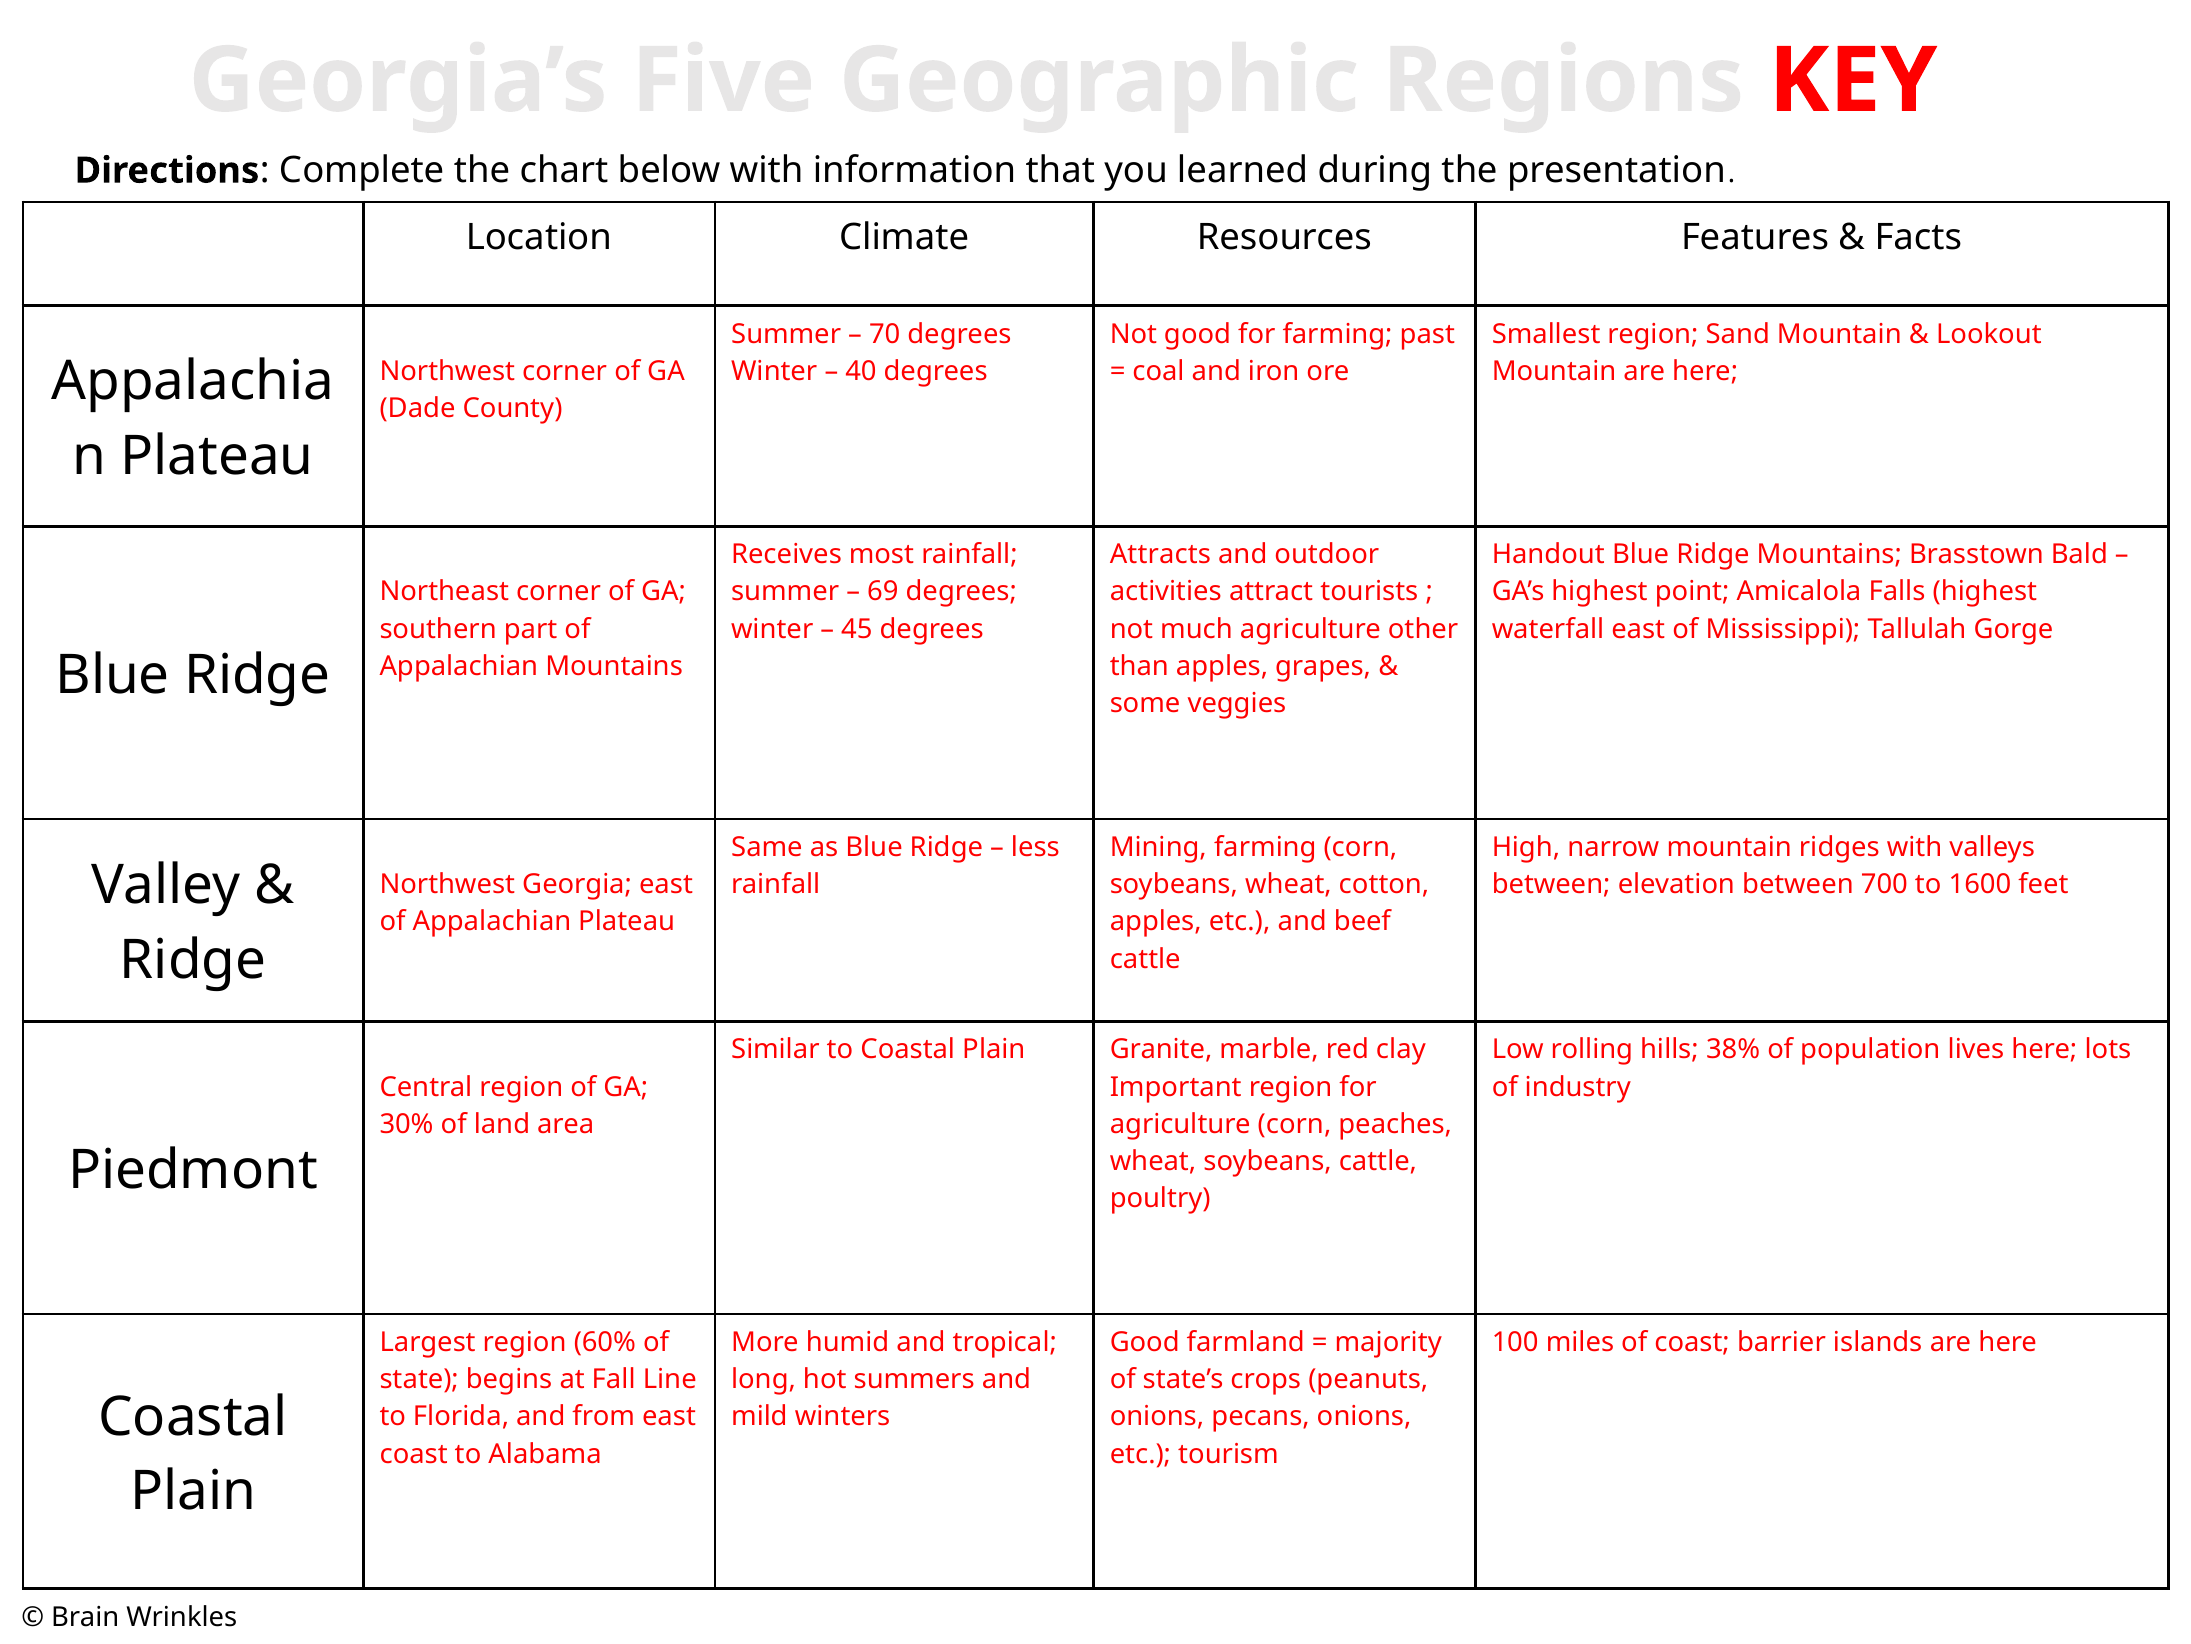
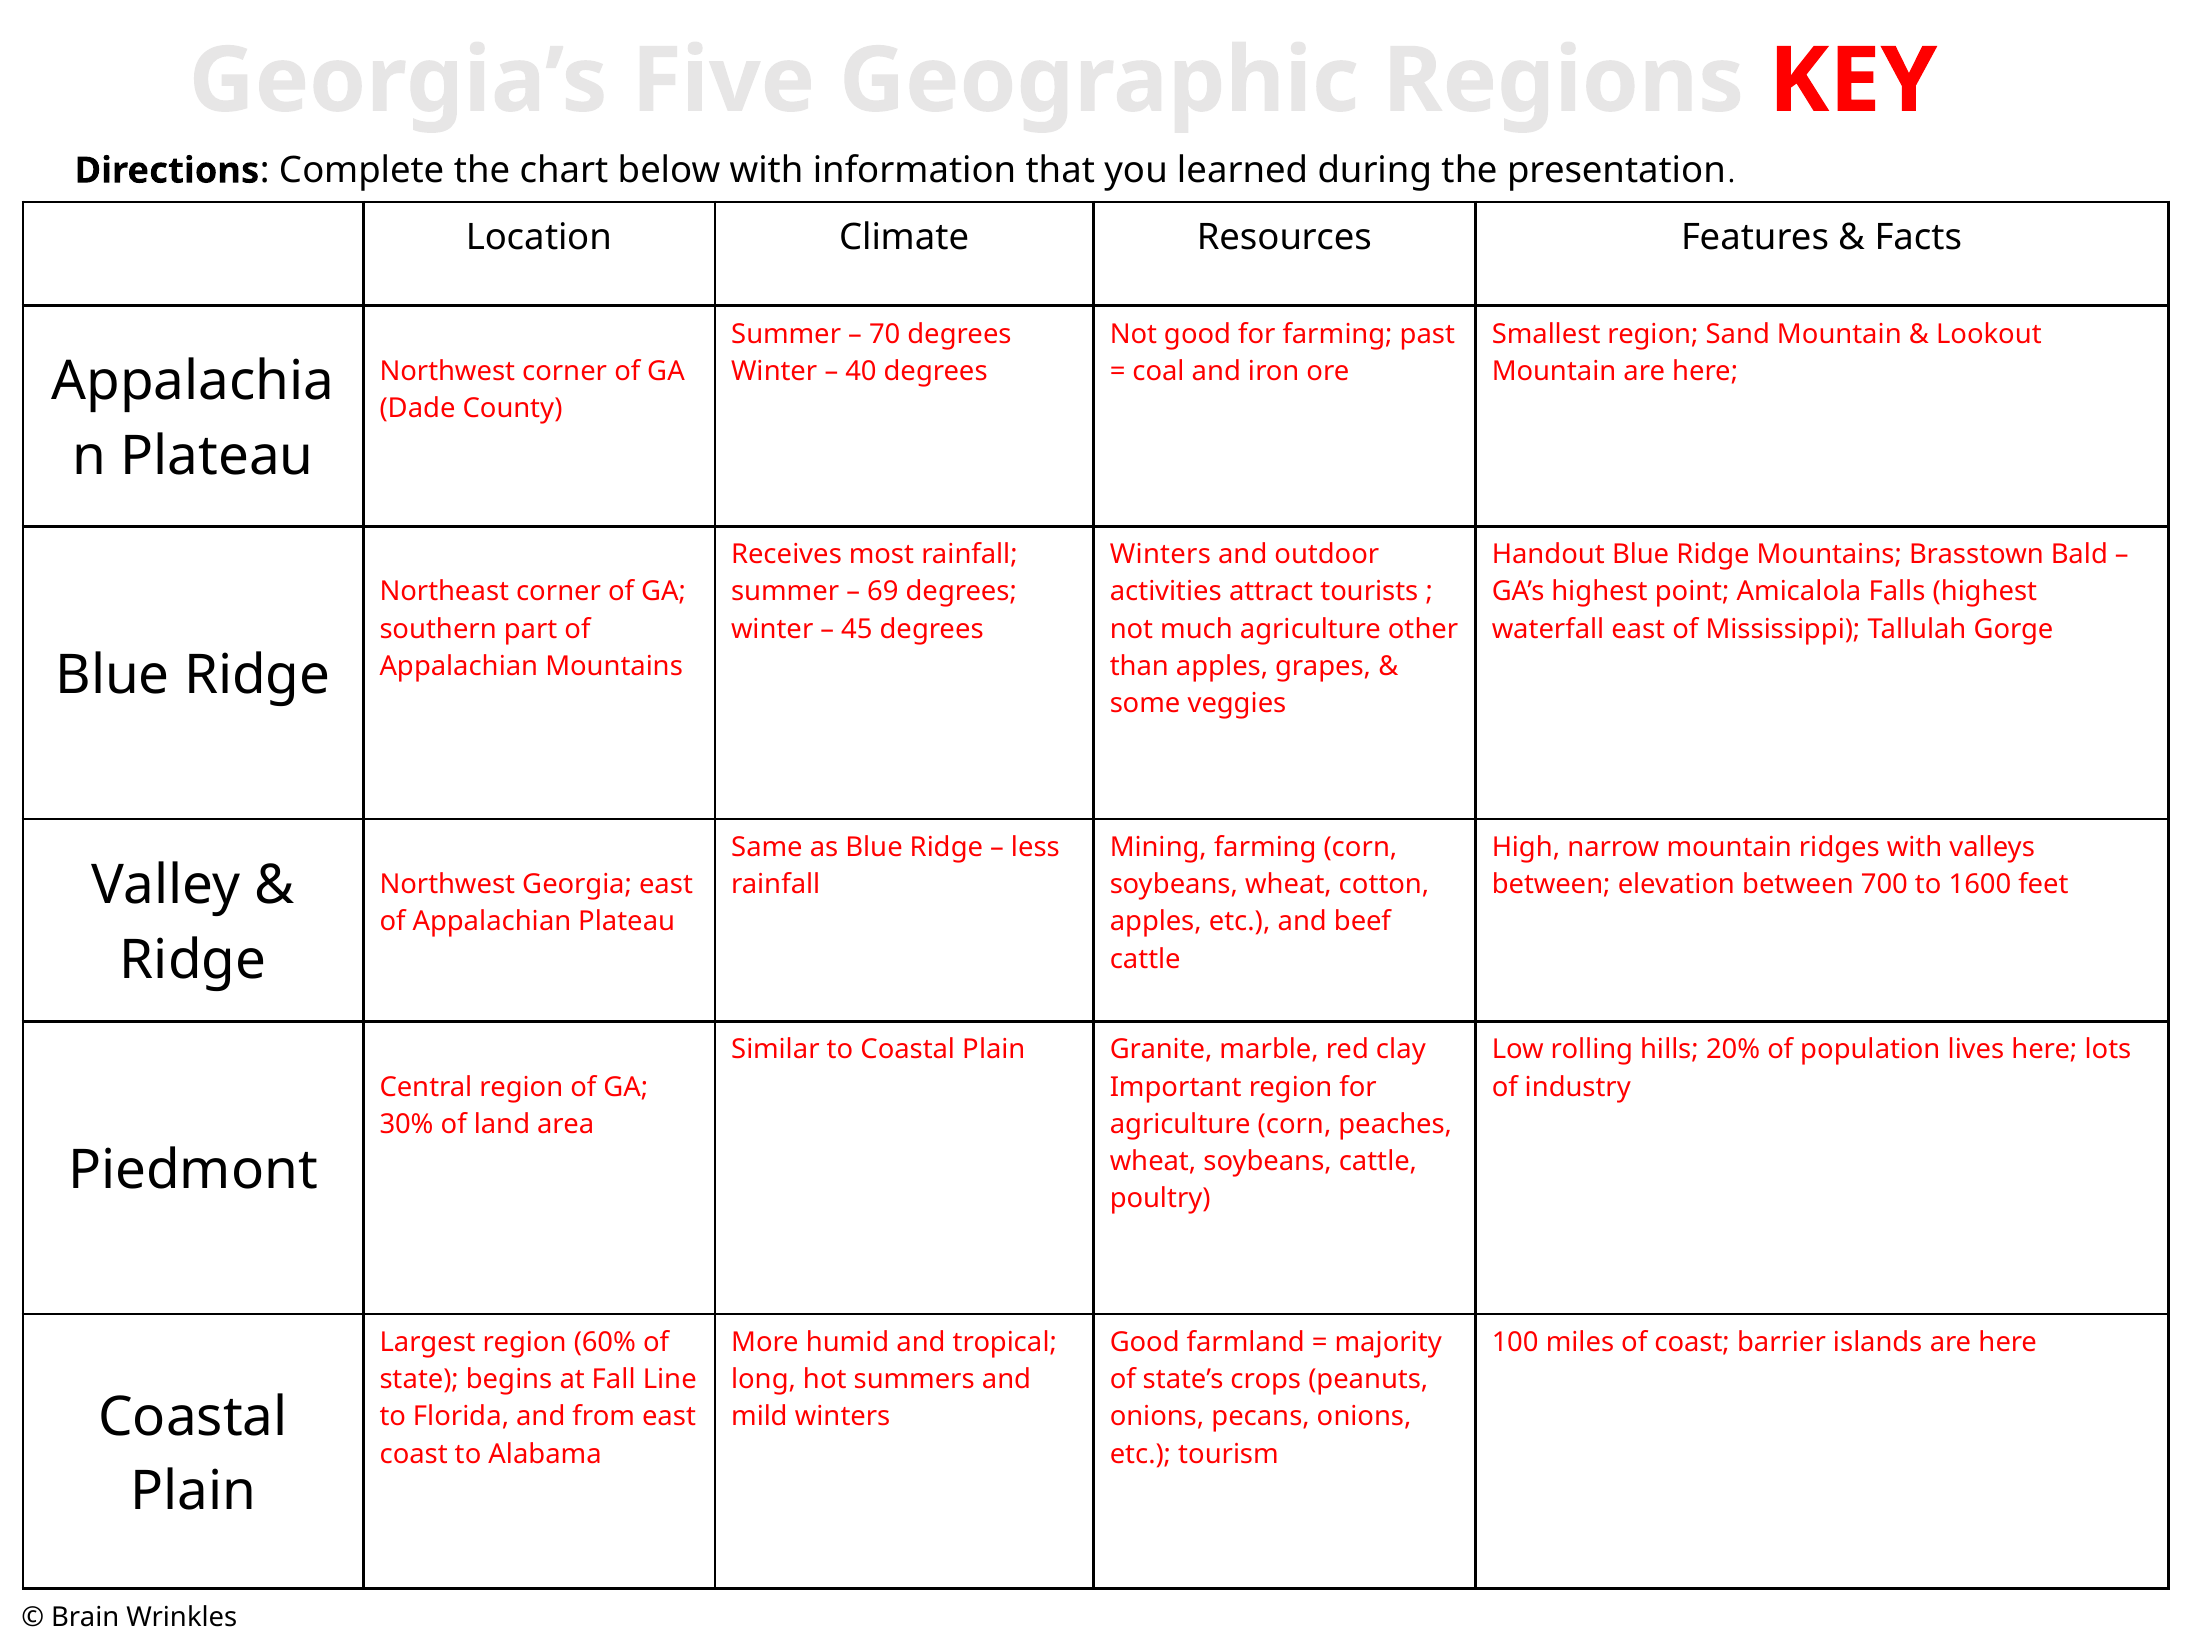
Attracts at (1160, 554): Attracts -> Winters
38%: 38% -> 20%
